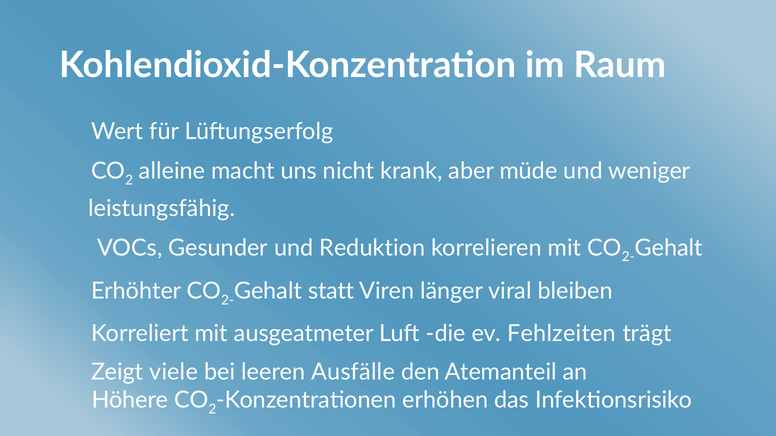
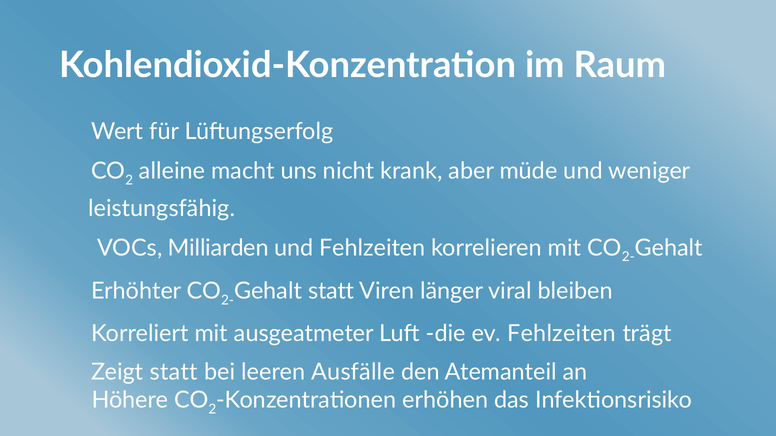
Gesunder: Gesunder -> Milliarden
und Reduktion: Reduktion -> Fehlzeiten
Zeigt viele: viele -> statt
